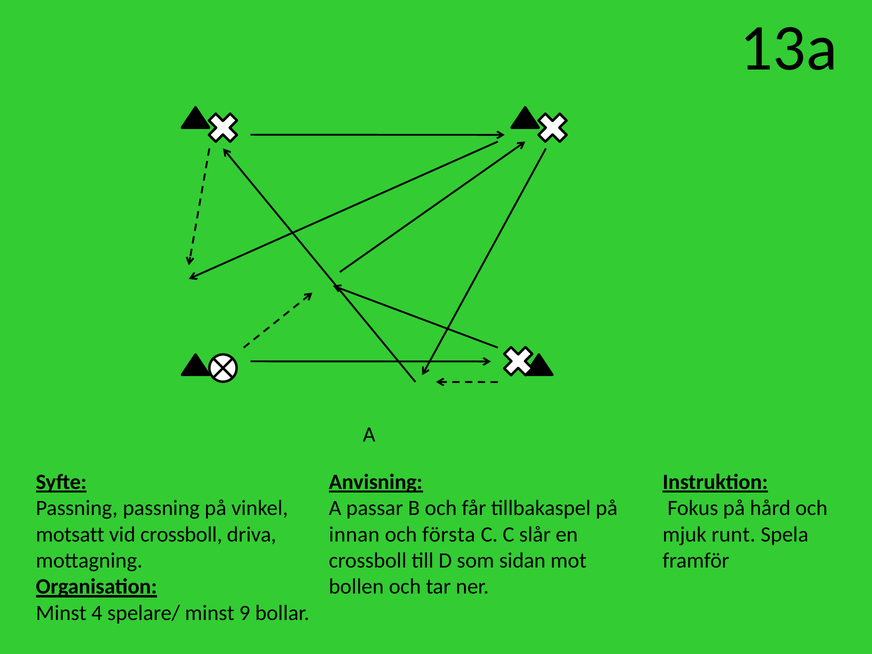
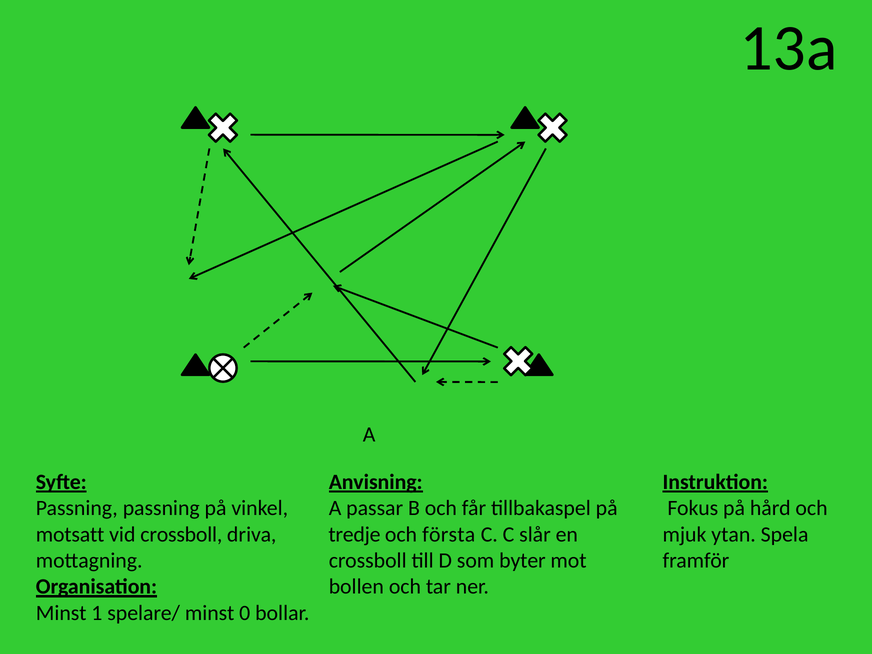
innan: innan -> tredje
runt: runt -> ytan
sidan: sidan -> byter
4: 4 -> 1
9: 9 -> 0
